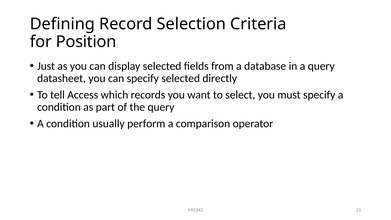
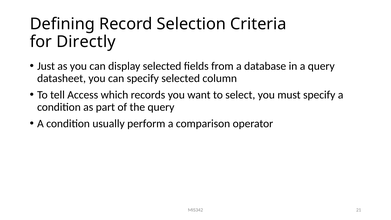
Position: Position -> Directly
directly: directly -> column
